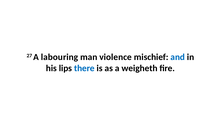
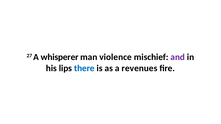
labouring: labouring -> whisperer
and colour: blue -> purple
weigheth: weigheth -> revenues
